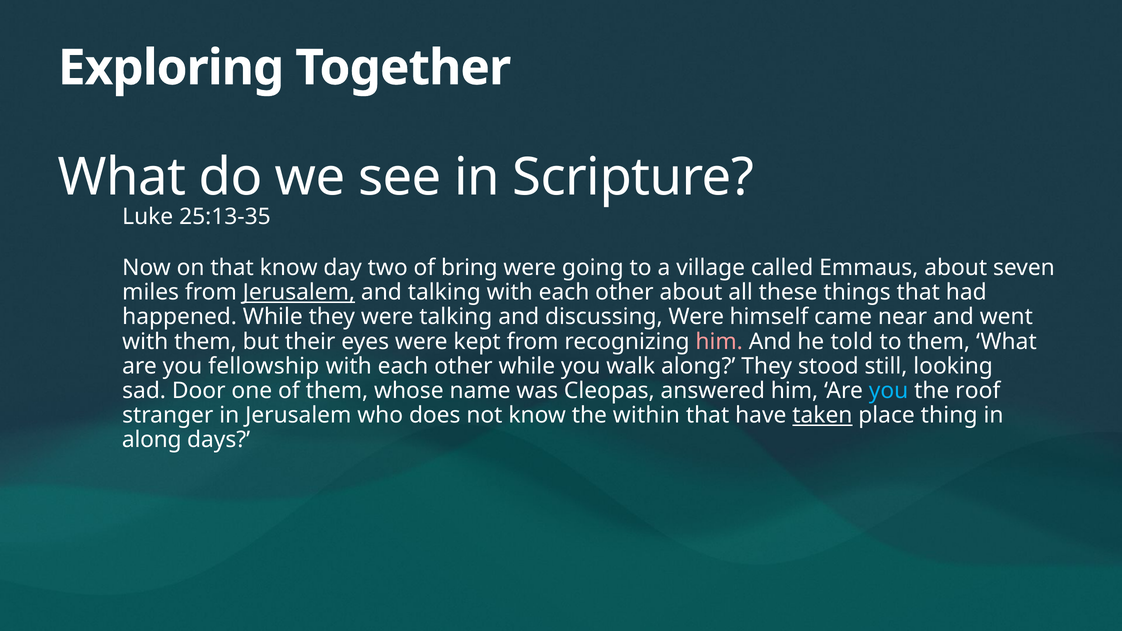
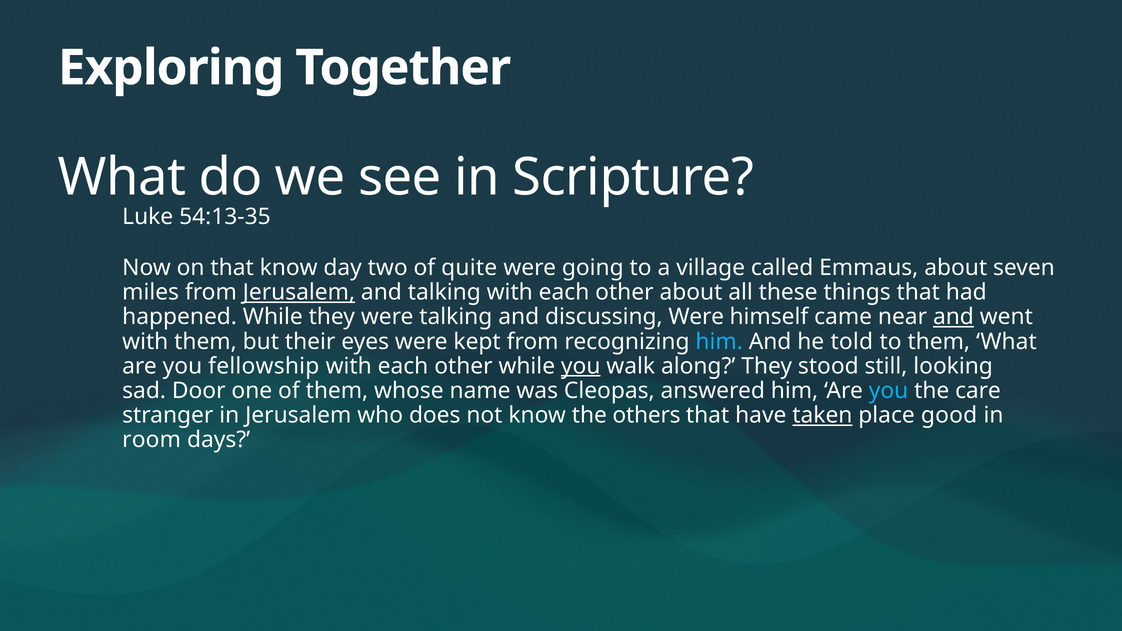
25:13-35: 25:13-35 -> 54:13-35
bring: bring -> quite
and at (953, 317) underline: none -> present
him at (719, 342) colour: pink -> light blue
you at (581, 366) underline: none -> present
roof: roof -> care
within: within -> others
thing: thing -> good
along at (152, 440): along -> room
